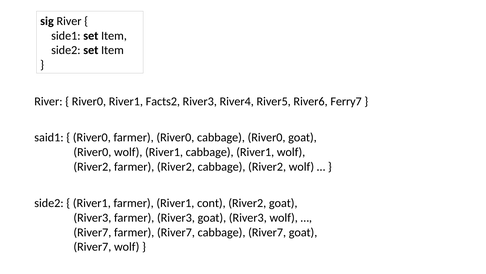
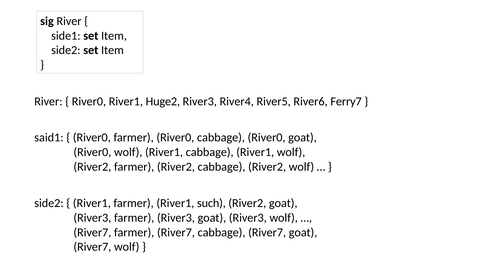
Facts2: Facts2 -> Huge2
cont: cont -> such
